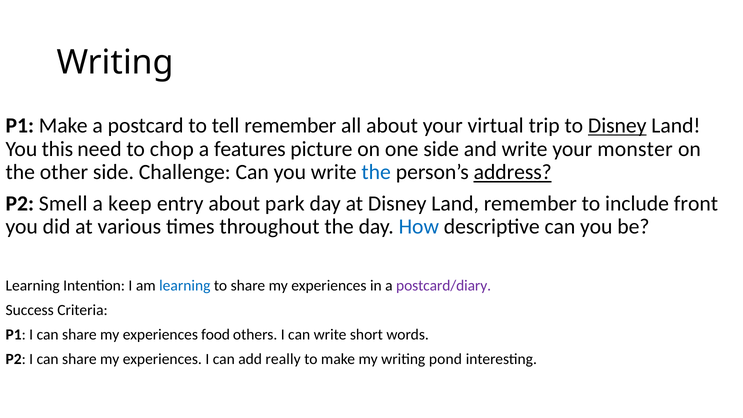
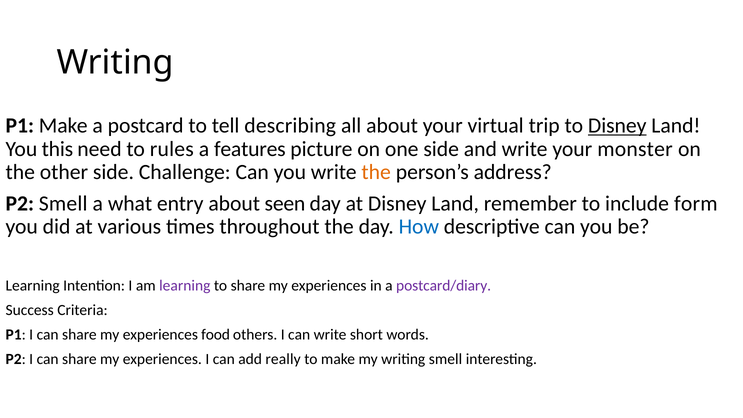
tell remember: remember -> describing
chop: chop -> rules
the at (376, 172) colour: blue -> orange
address underline: present -> none
keep: keep -> what
park: park -> seen
front: front -> form
learning at (185, 286) colour: blue -> purple
writing pond: pond -> smell
